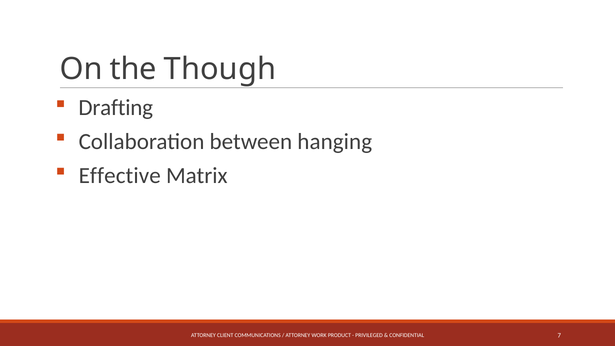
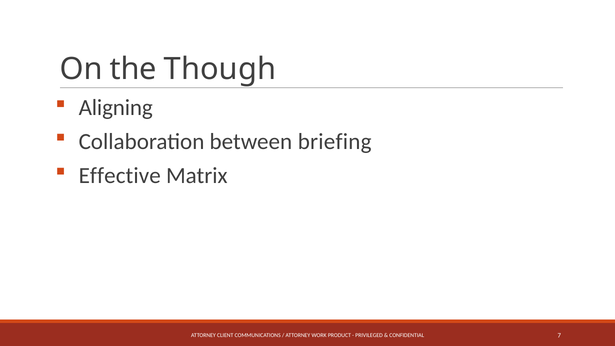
Drafting: Drafting -> Aligning
hanging: hanging -> briefing
